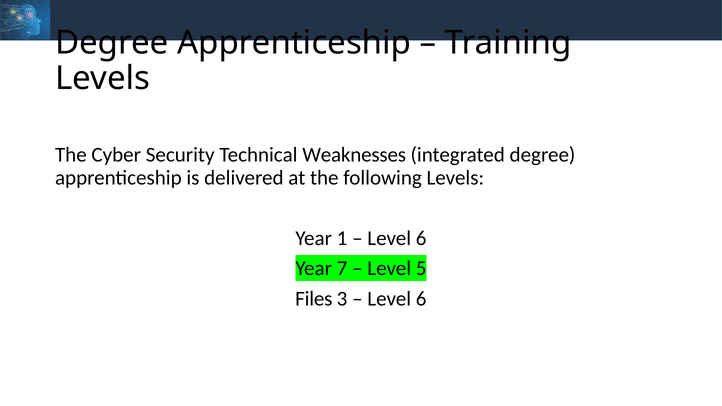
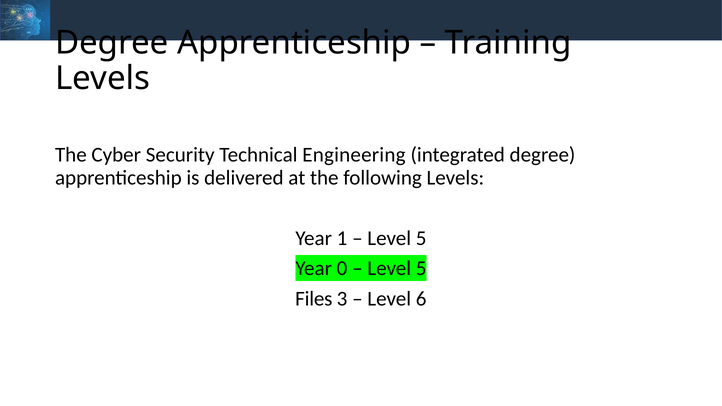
Weaknesses: Weaknesses -> Engineering
6 at (421, 238): 6 -> 5
7: 7 -> 0
